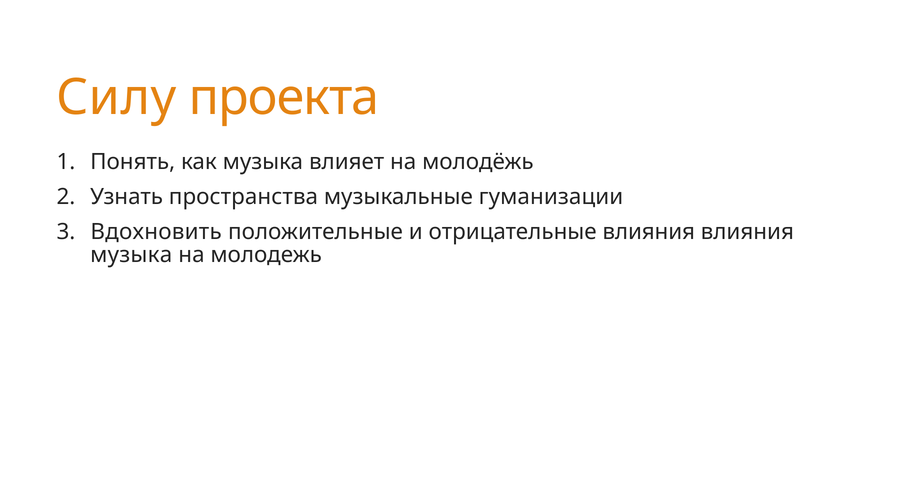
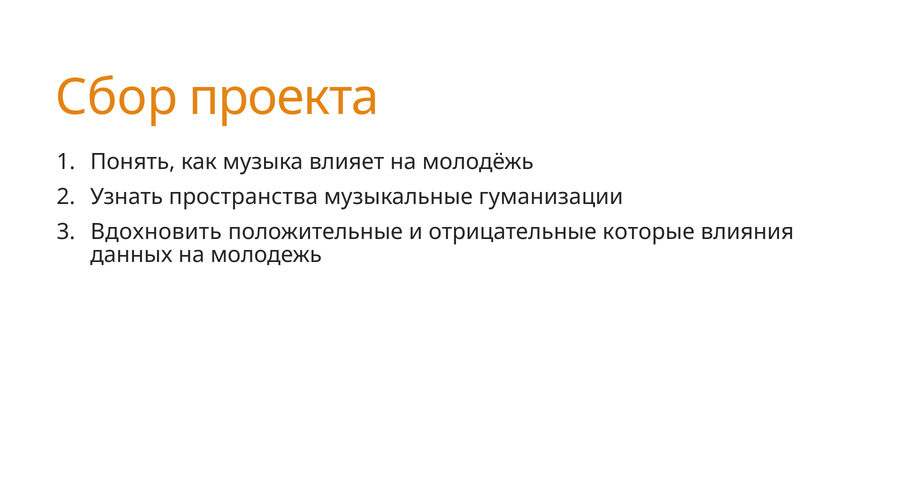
Силу: Силу -> Сбор
отрицательные влияния: влияния -> которые
музыка at (131, 255): музыка -> данных
